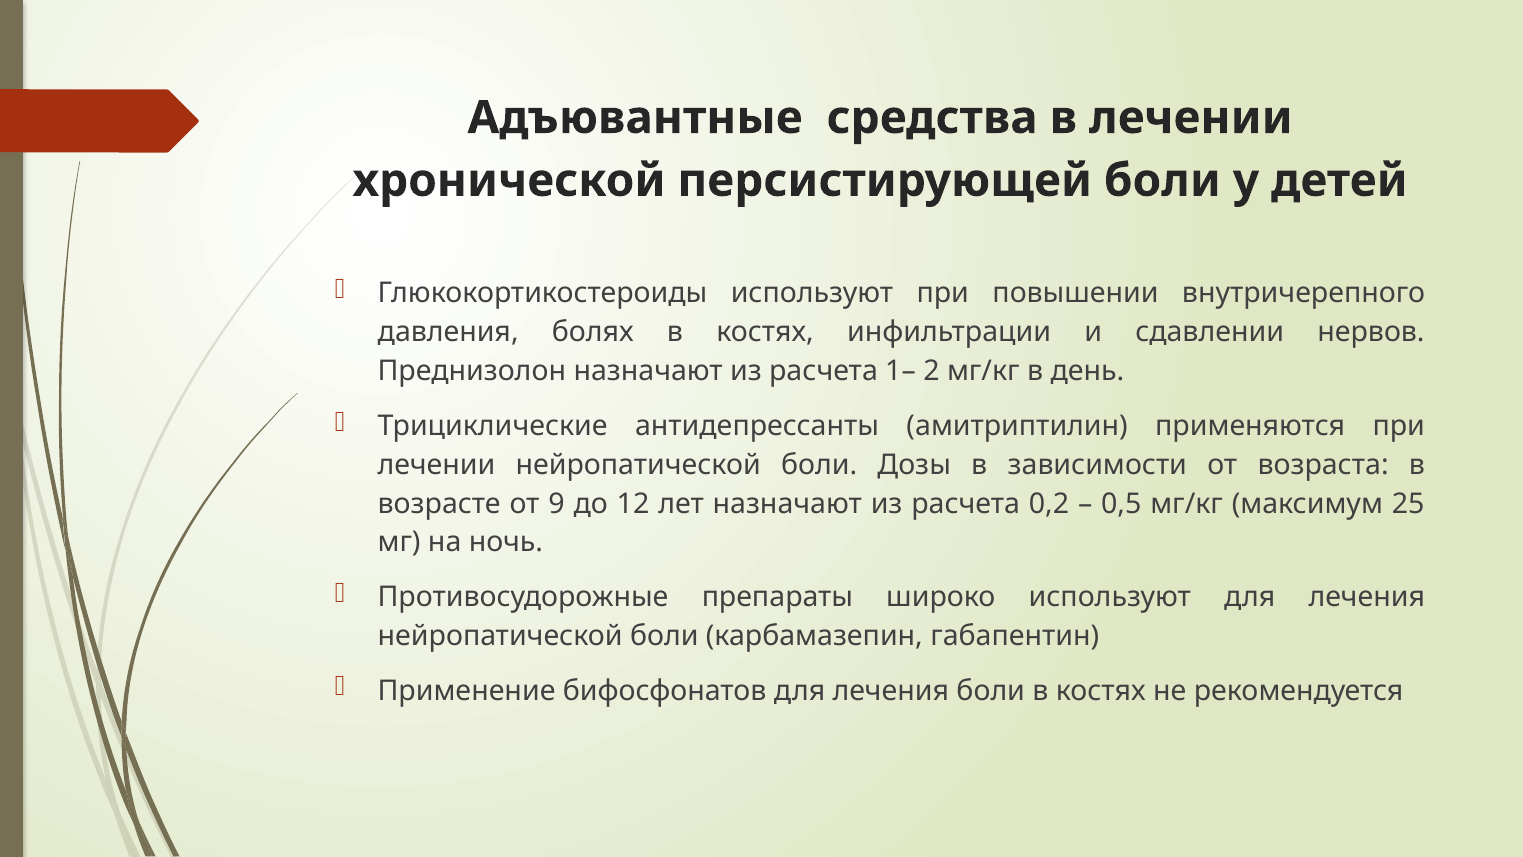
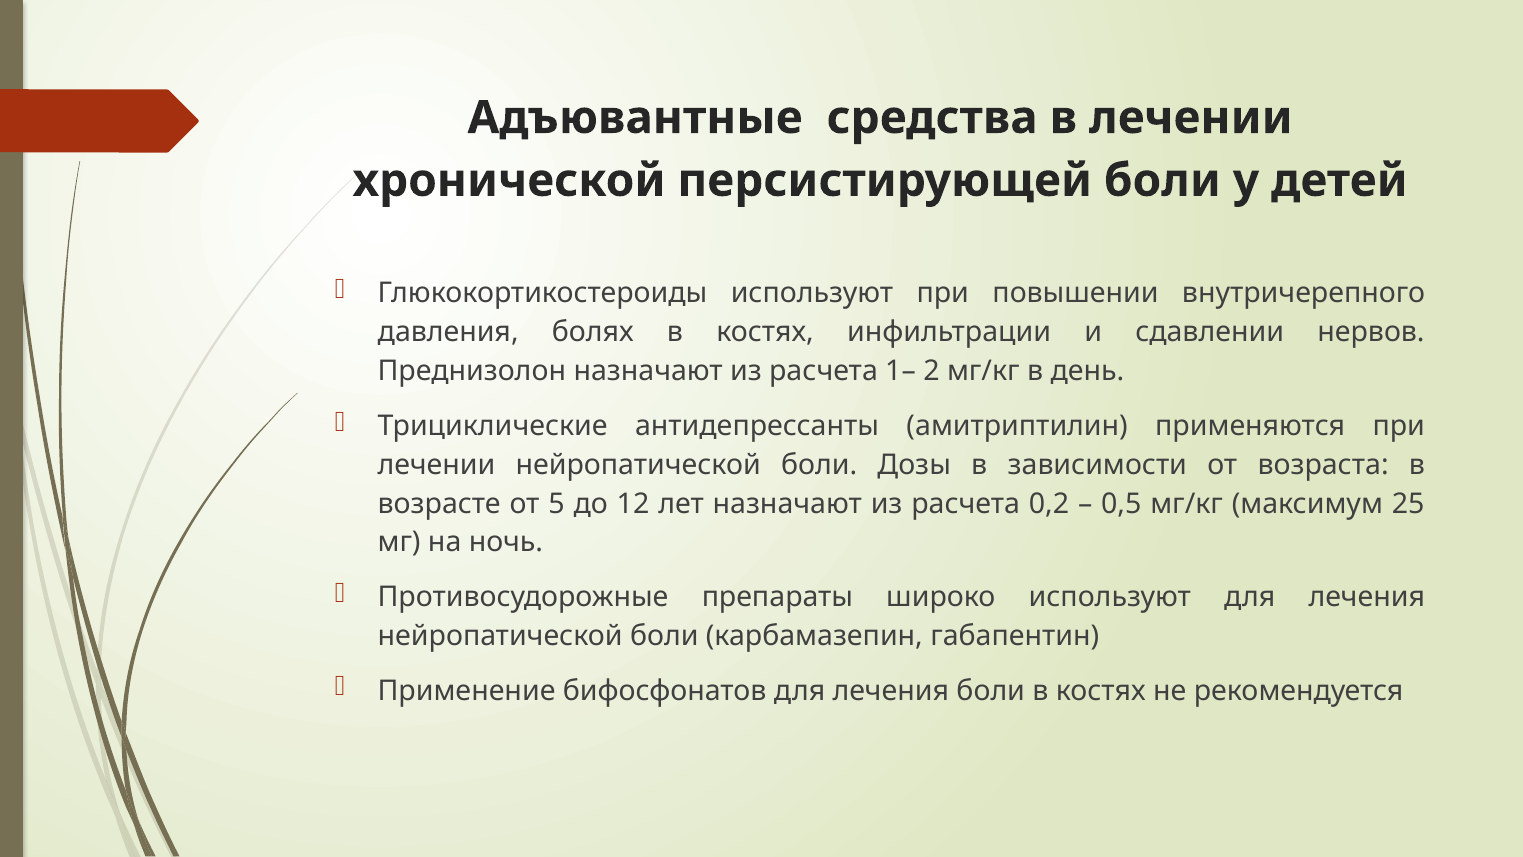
9: 9 -> 5
